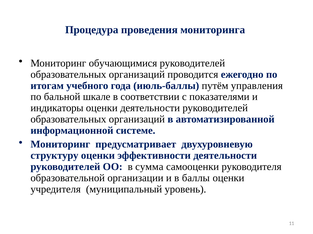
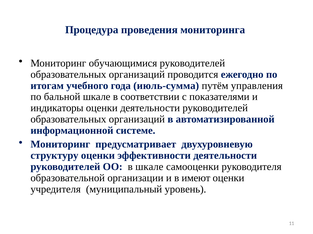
июль-баллы: июль-баллы -> июль-сумма
в сумма: сумма -> шкале
баллы: баллы -> имеют
